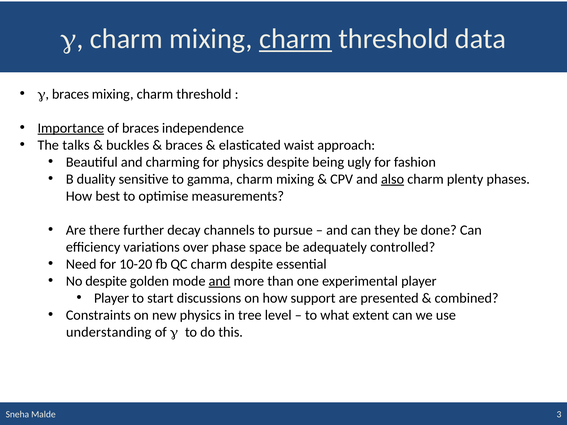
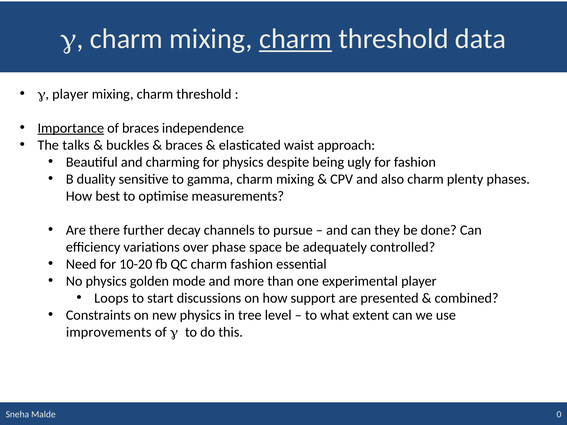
g braces: braces -> player
also underline: present -> none
charm despite: despite -> fashion
No despite: despite -> physics
and at (219, 281) underline: present -> none
Player at (112, 298): Player -> Loops
understanding: understanding -> improvements
3: 3 -> 0
